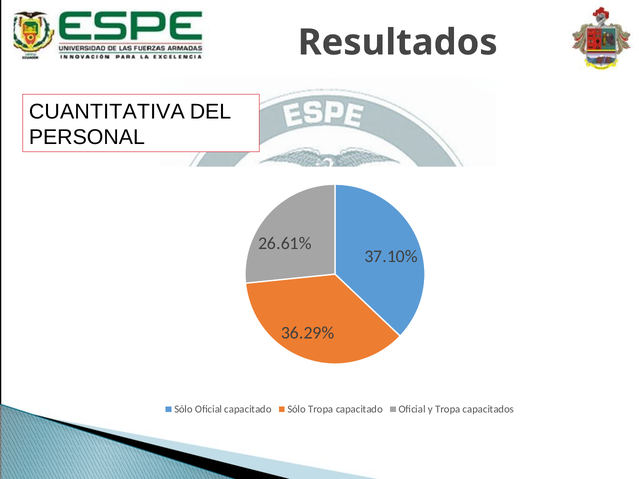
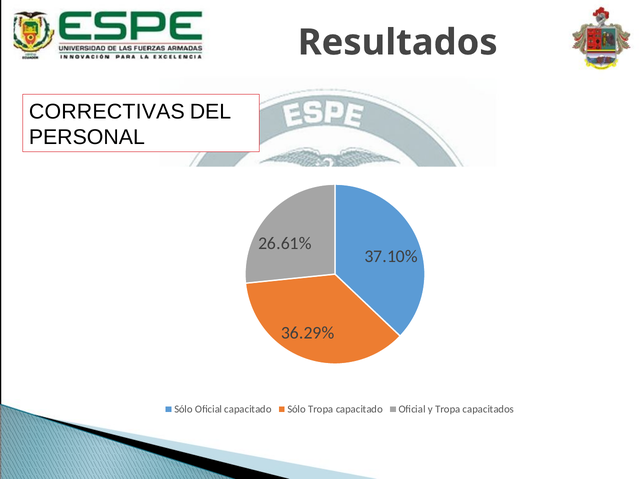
CUANTITATIVA: CUANTITATIVA -> CORRECTIVAS
